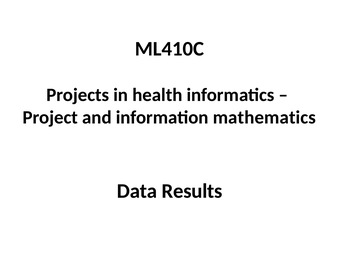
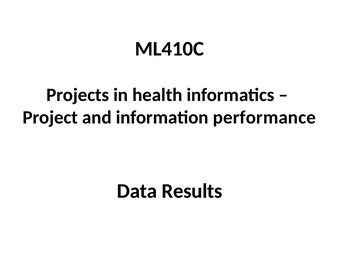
mathematics: mathematics -> performance
